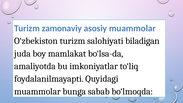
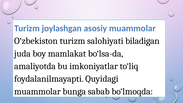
zamonaviy: zamonaviy -> joylashgan
